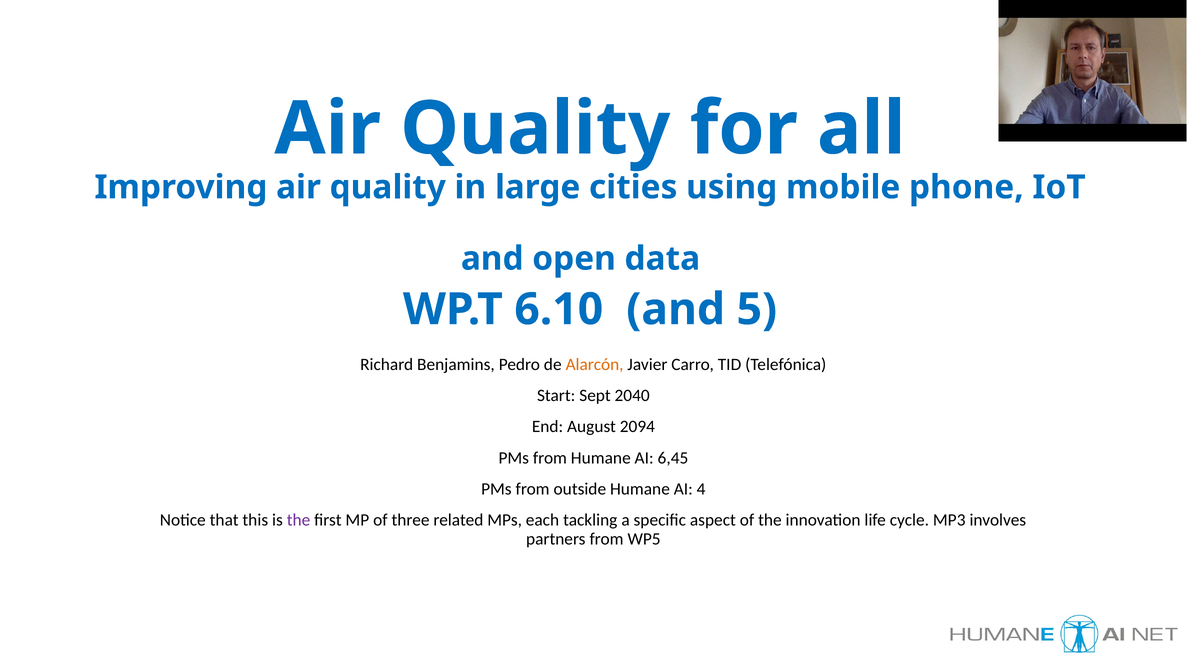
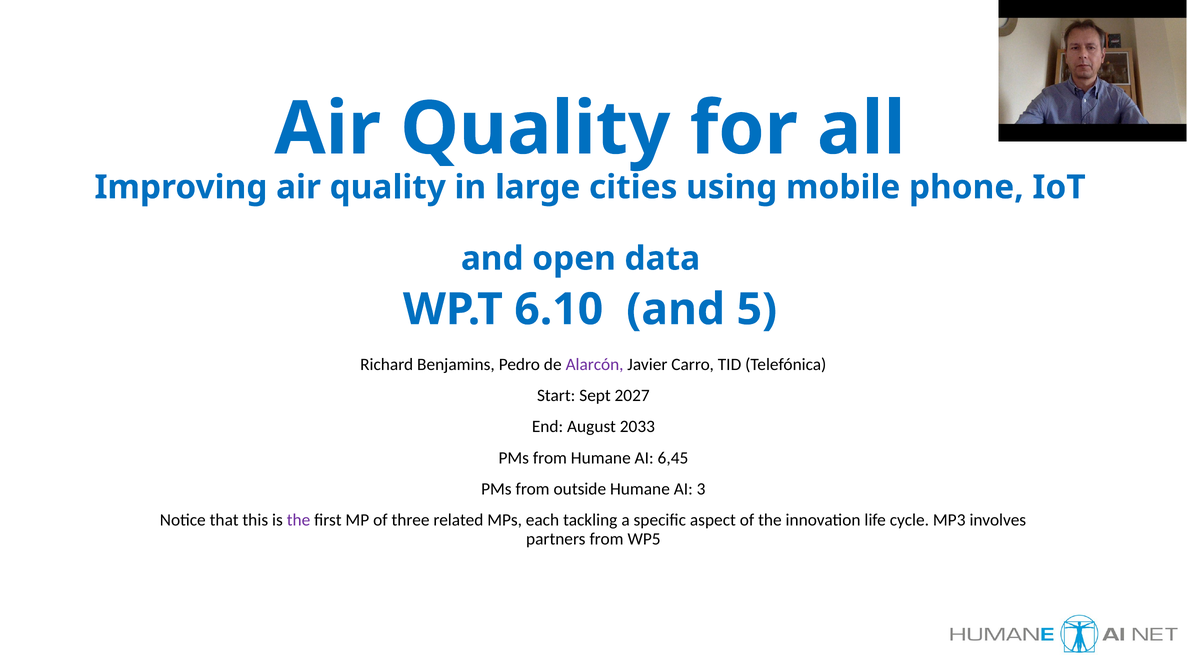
Alarcón colour: orange -> purple
2040: 2040 -> 2027
2094: 2094 -> 2033
4: 4 -> 3
